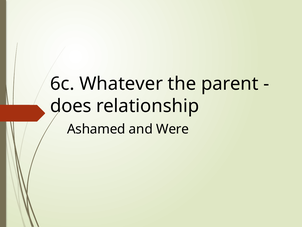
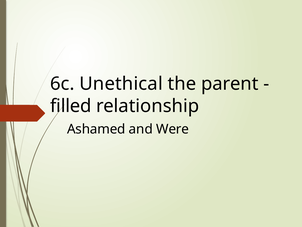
Whatever: Whatever -> Unethical
does: does -> filled
